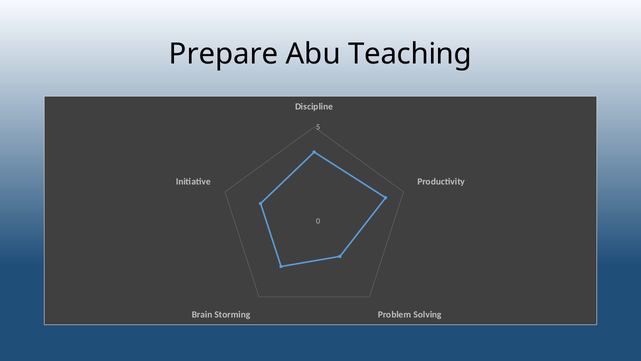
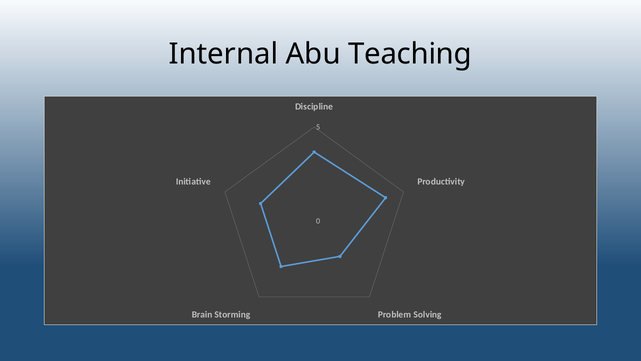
Prepare: Prepare -> Internal
